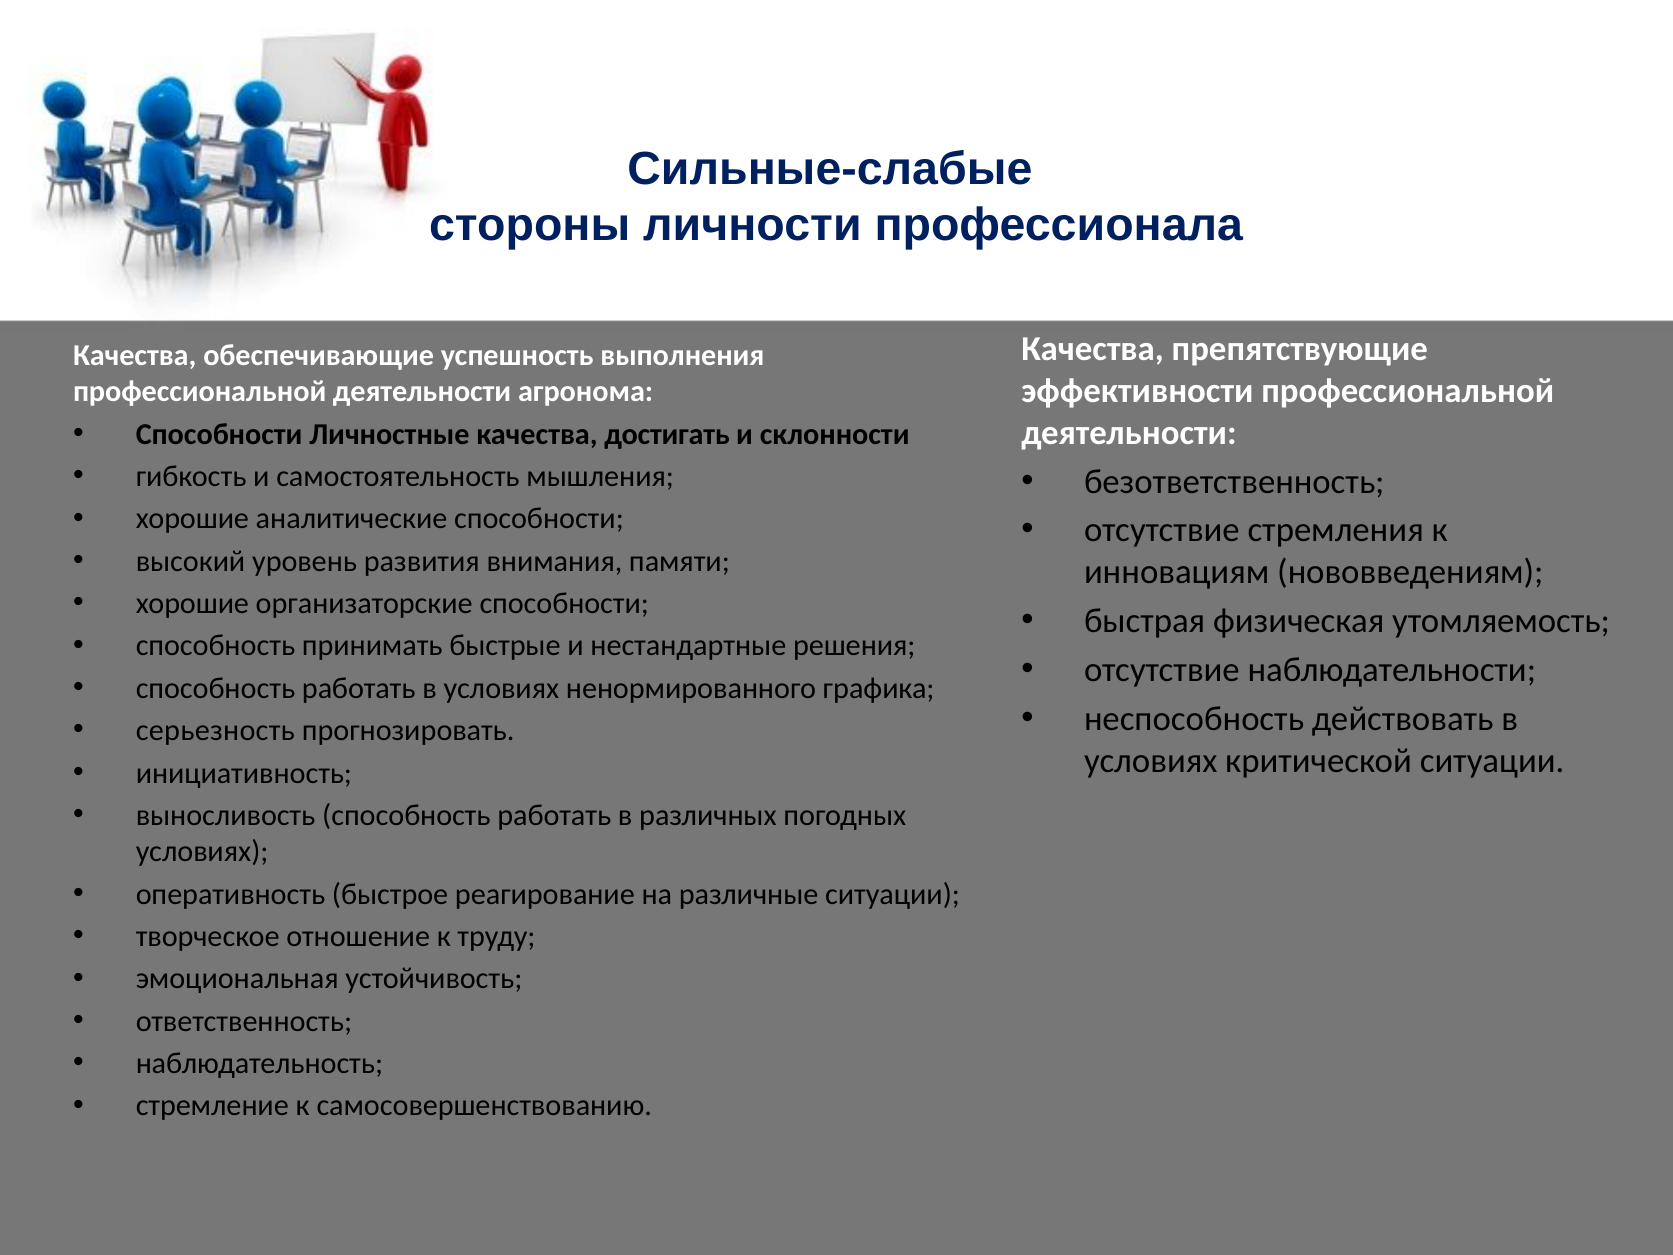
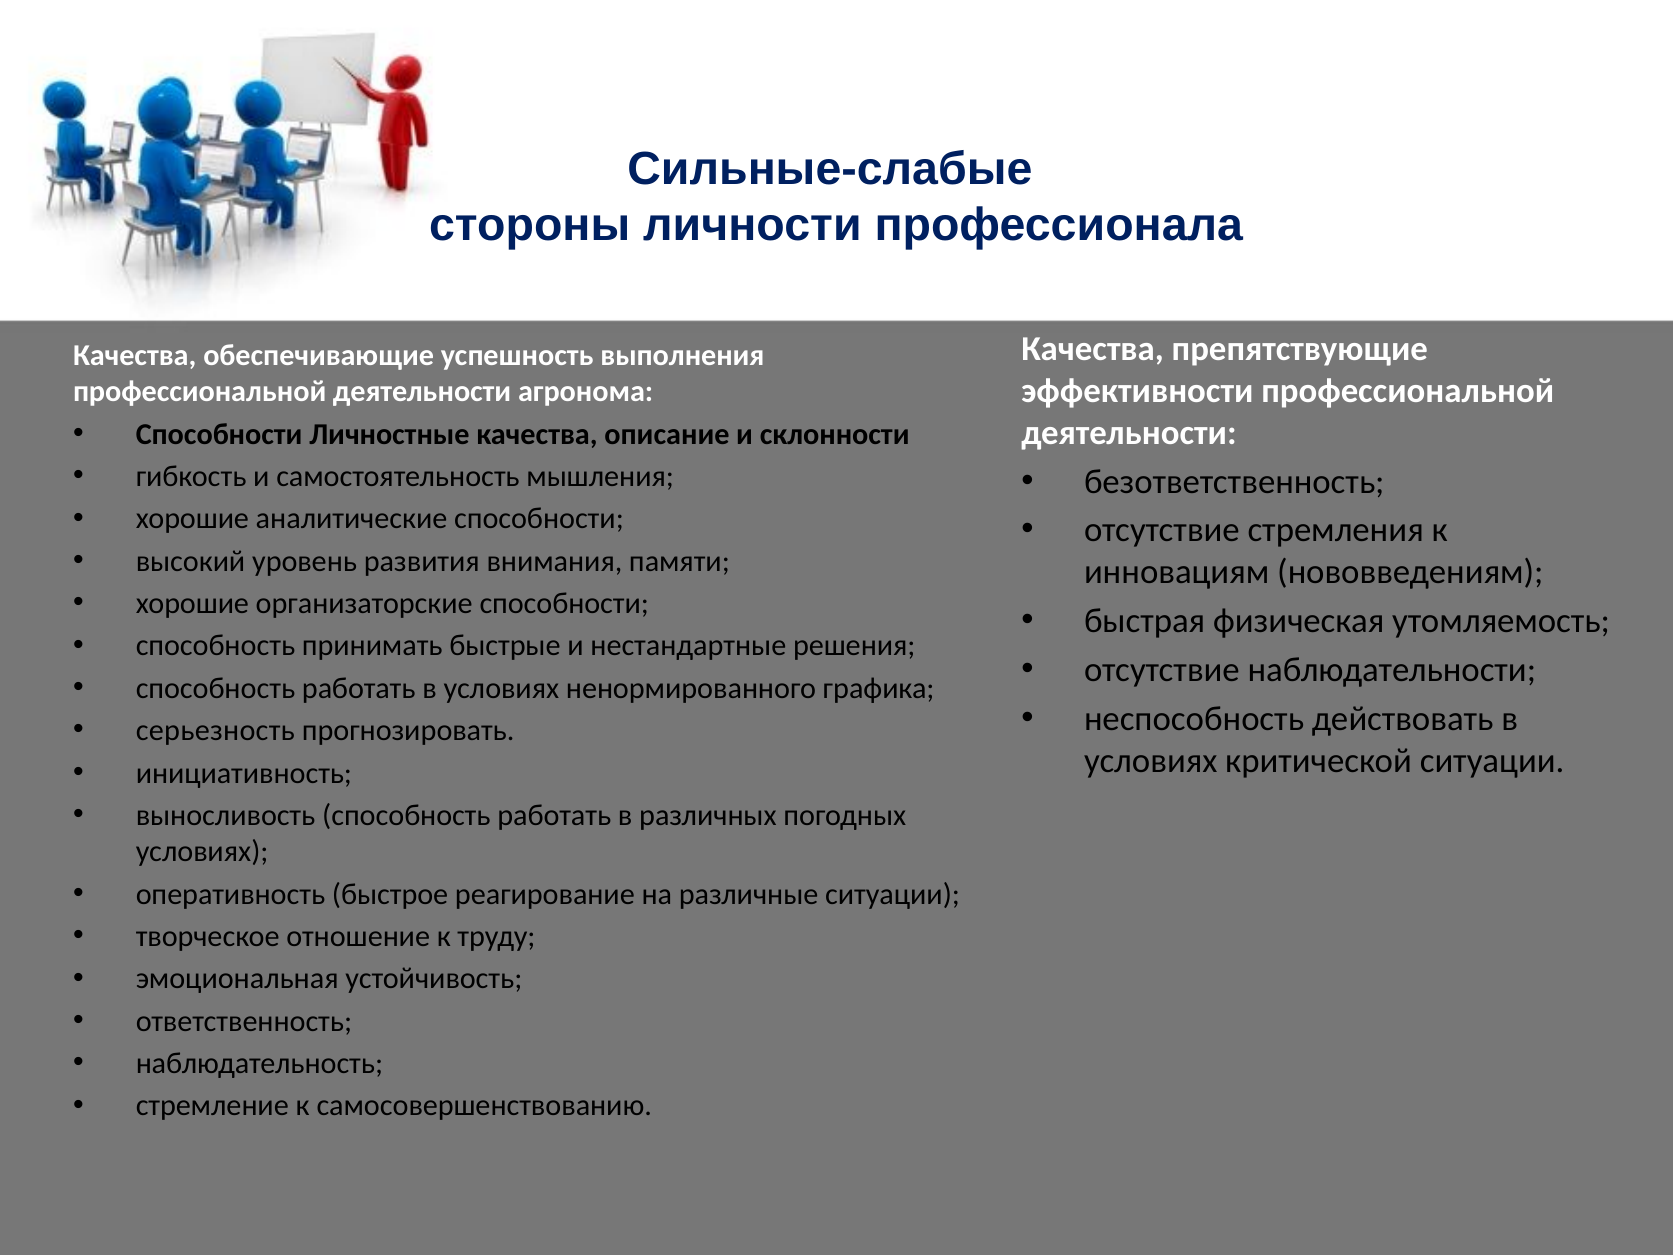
достигать: достигать -> описание
